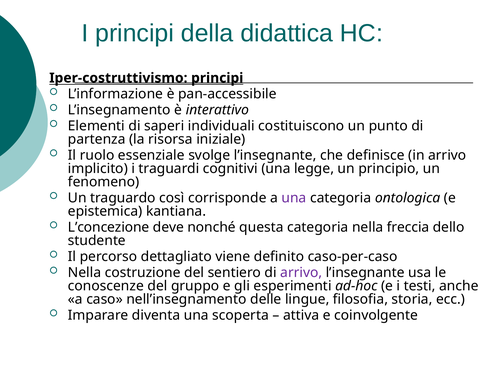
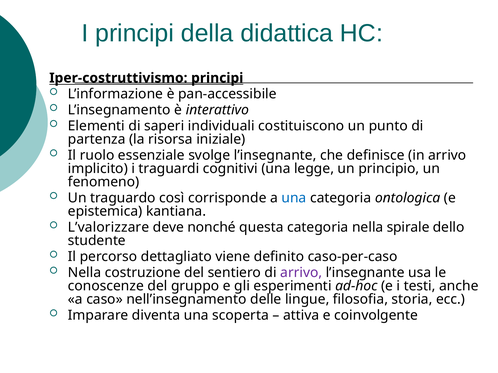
una at (294, 198) colour: purple -> blue
L’concezione: L’concezione -> L’valorizzare
freccia: freccia -> spirale
